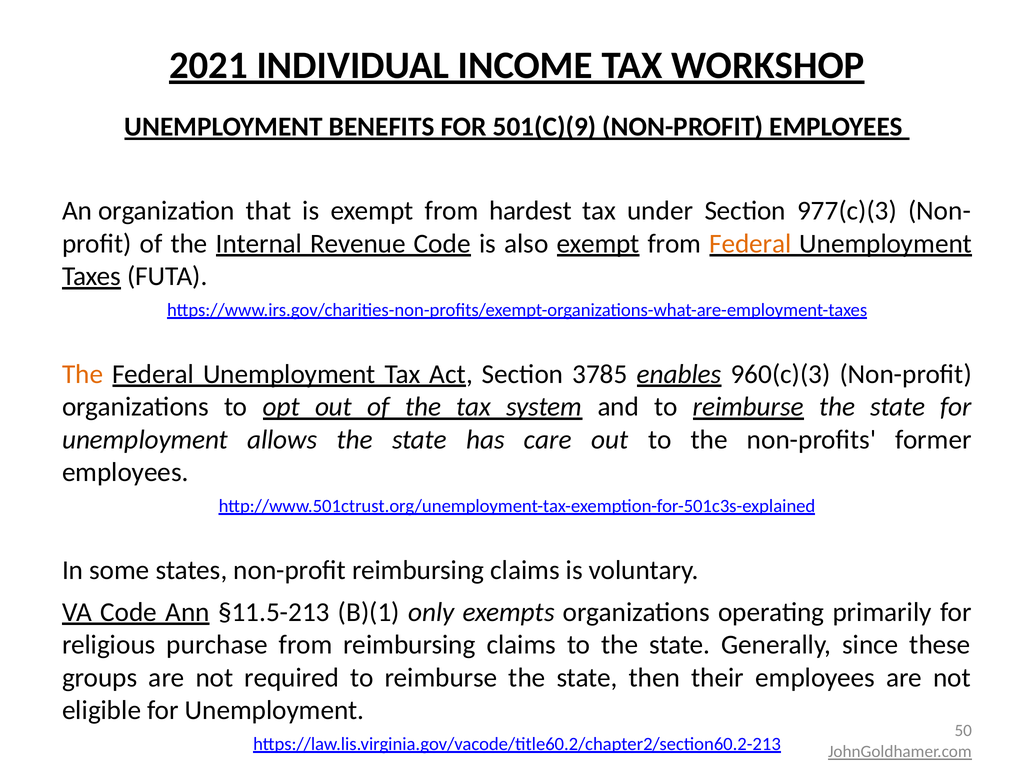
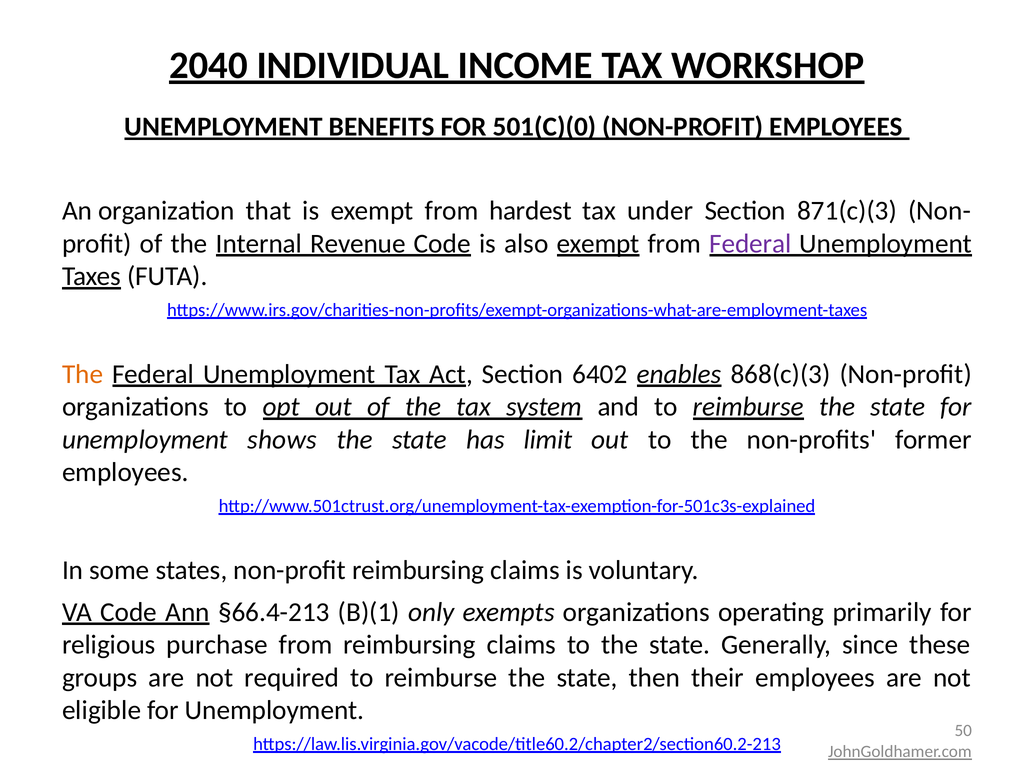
2021: 2021 -> 2040
501(C)(9: 501(C)(9 -> 501(C)(0
977(c)(3: 977(c)(3 -> 871(c)(3
Federal at (750, 243) colour: orange -> purple
3785: 3785 -> 6402
960(c)(3: 960(c)(3 -> 868(c)(3
allows: allows -> shows
care: care -> limit
§11.5-213: §11.5-213 -> §66.4-213
